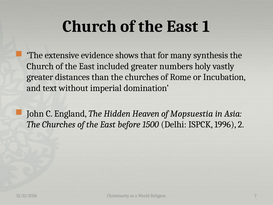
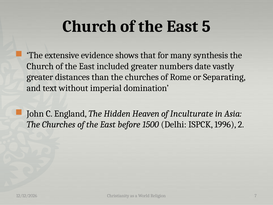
1: 1 -> 5
holy: holy -> date
Incubation: Incubation -> Separating
Mopsuestia: Mopsuestia -> Inculturate
